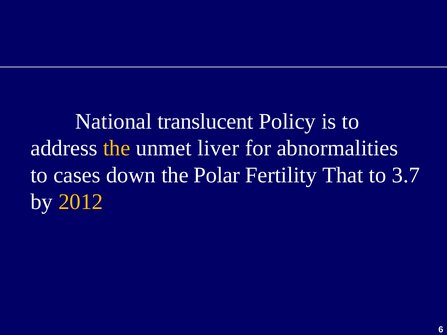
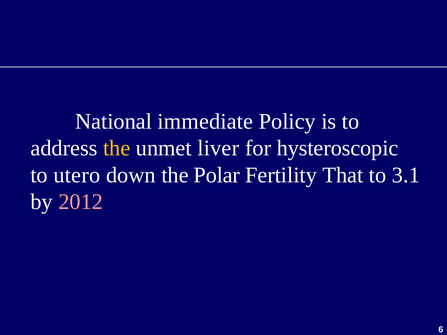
translucent: translucent -> immediate
abnormalities: abnormalities -> hysteroscopic
cases: cases -> utero
3.7: 3.7 -> 3.1
2012 colour: yellow -> pink
